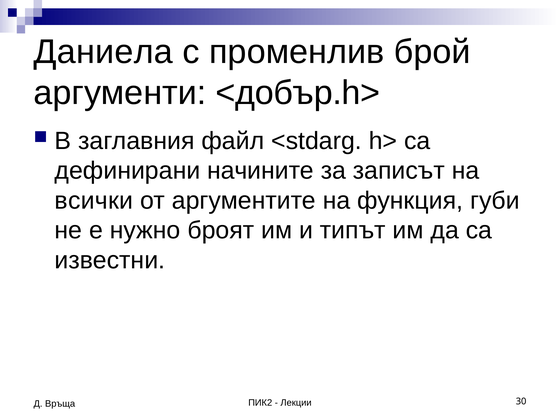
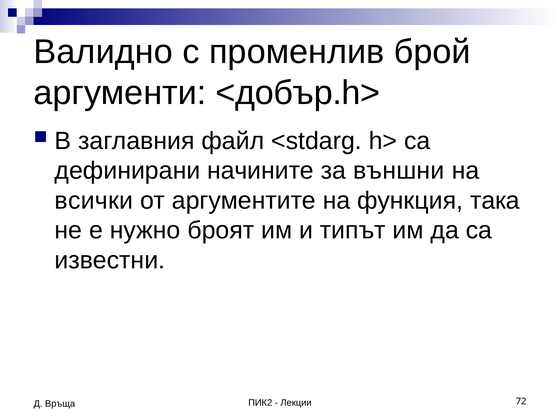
Даниела: Даниела -> Валидно
записът: записът -> външни
губи: губи -> така
30: 30 -> 72
